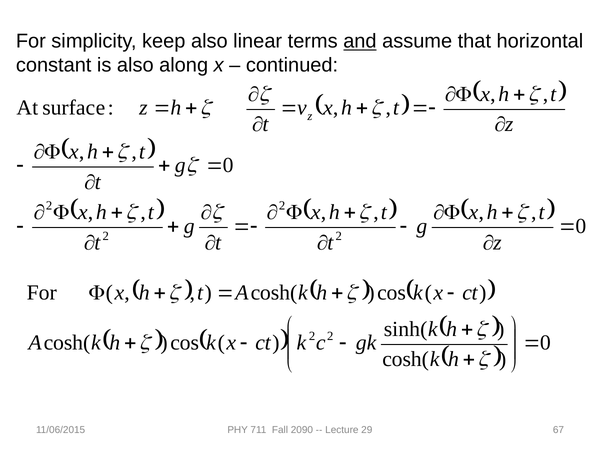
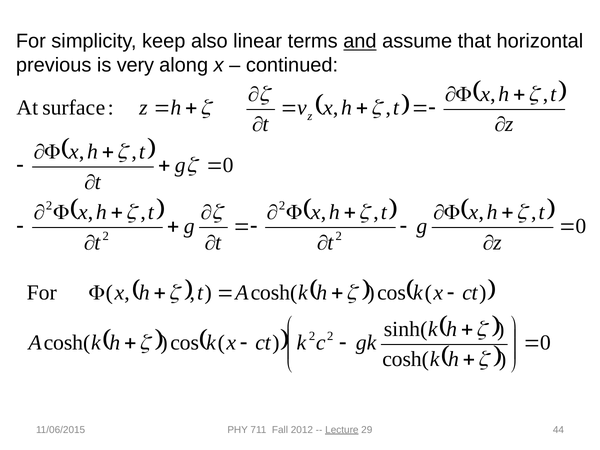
constant: constant -> previous
is also: also -> very
2090: 2090 -> 2012
Lecture underline: none -> present
67: 67 -> 44
